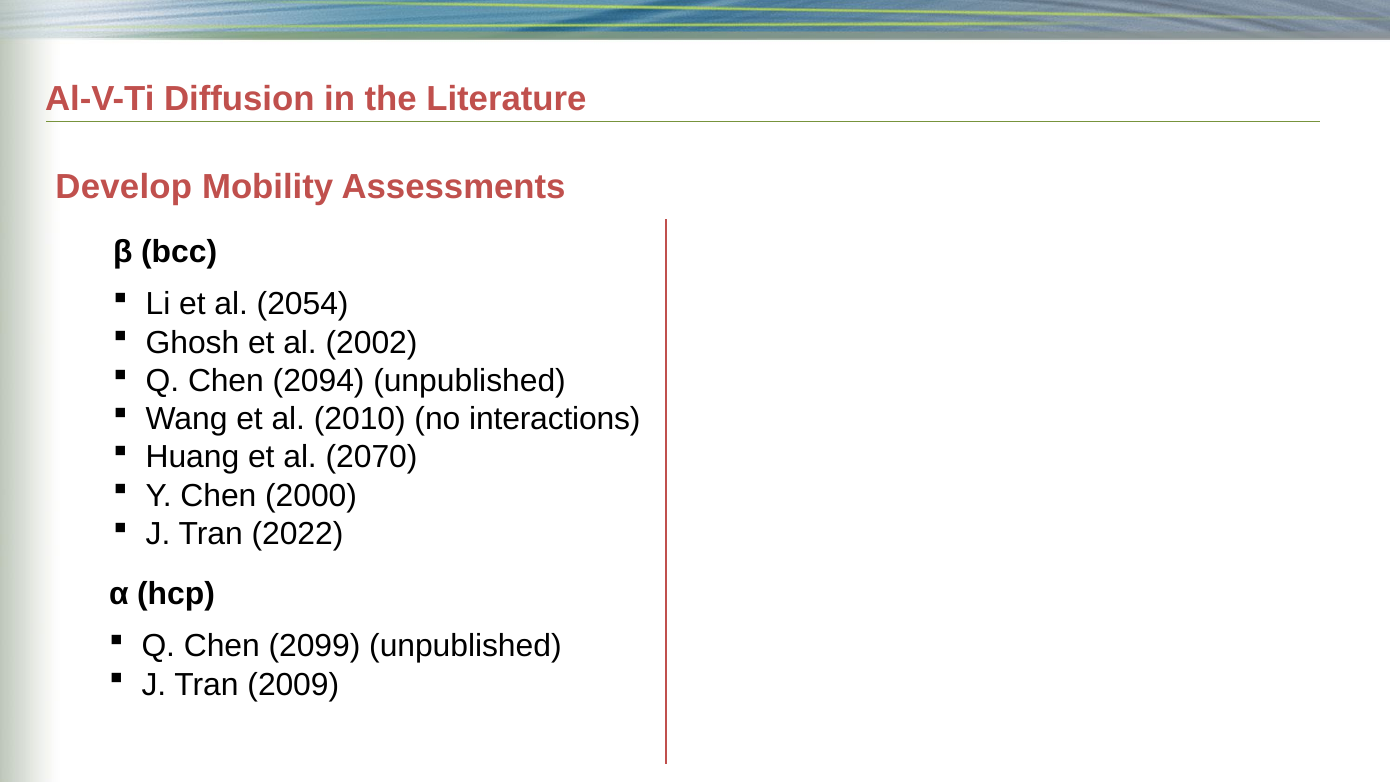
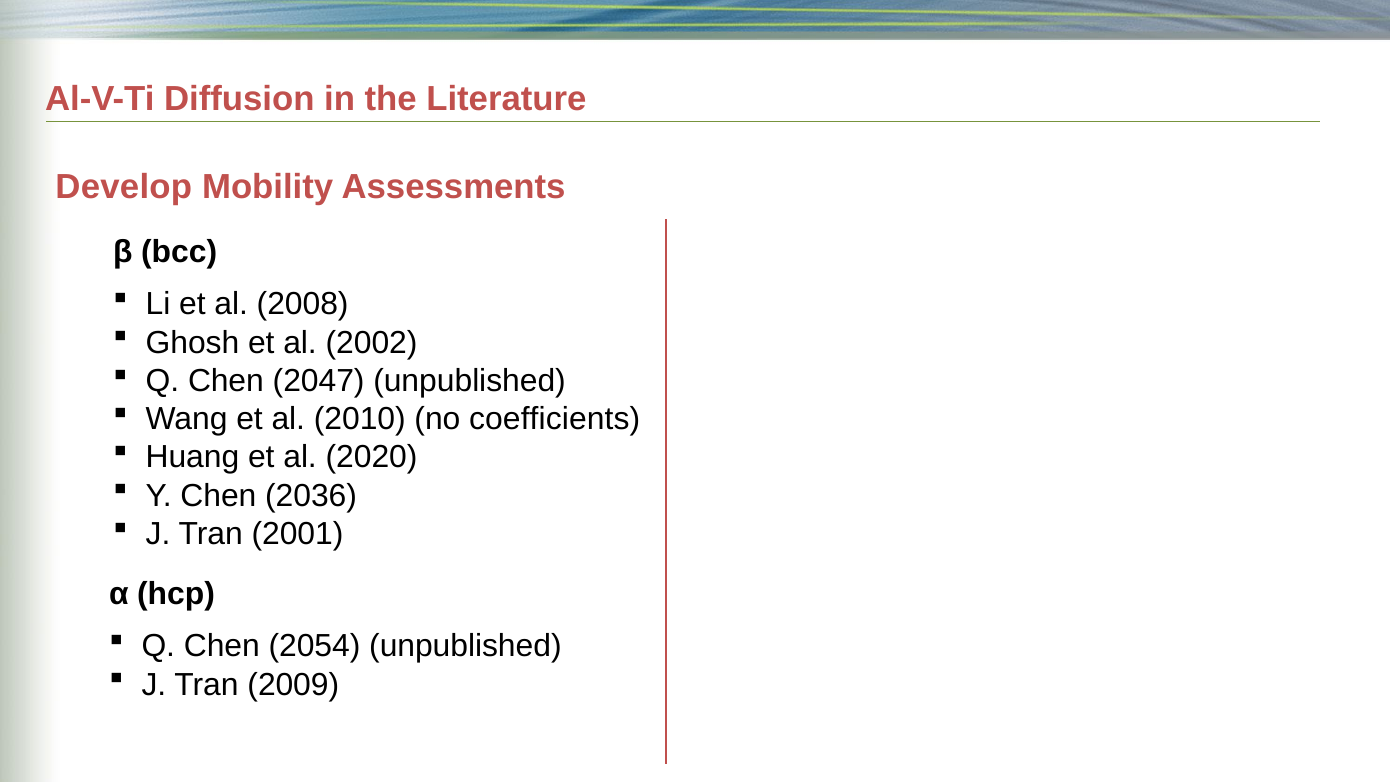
2054: 2054 -> 2008
2094: 2094 -> 2047
interactions: interactions -> coefficients
2070: 2070 -> 2020
2000: 2000 -> 2036
2022: 2022 -> 2001
2099: 2099 -> 2054
